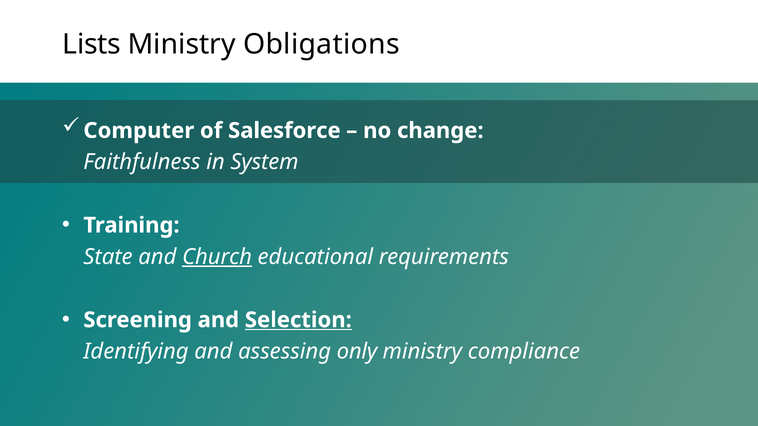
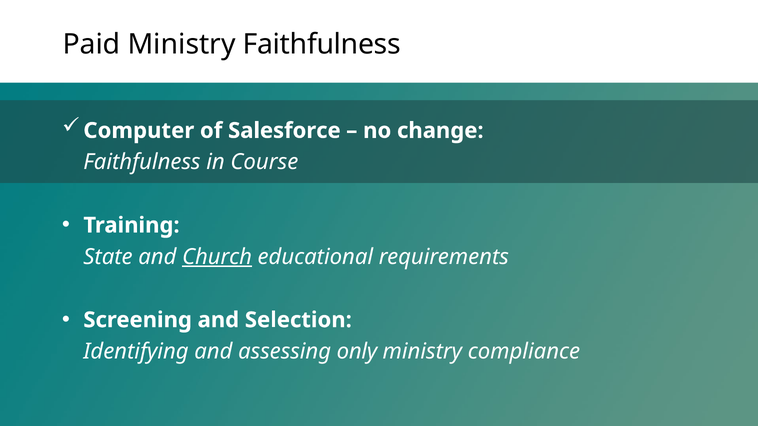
Lists: Lists -> Paid
Ministry Obligations: Obligations -> Faithfulness
System: System -> Course
Selection underline: present -> none
